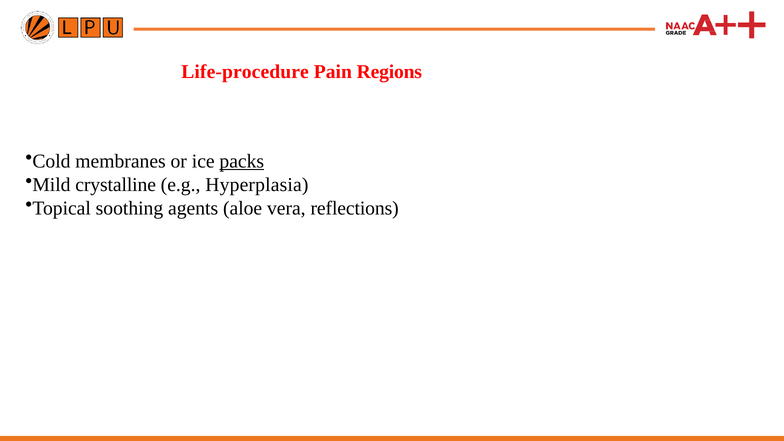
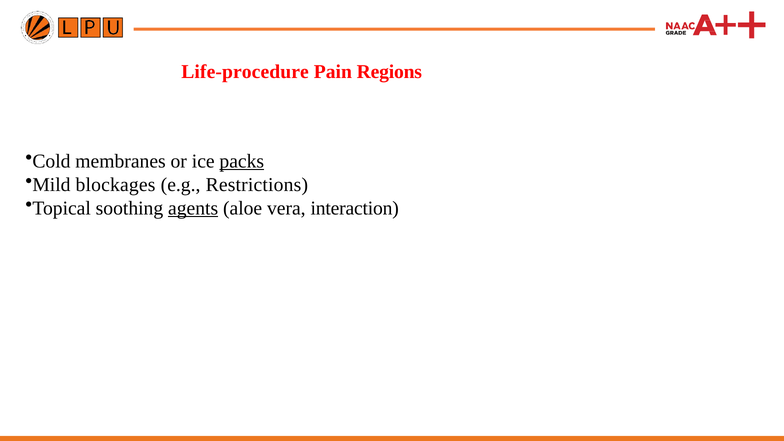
crystalline: crystalline -> blockages
Hyperplasia: Hyperplasia -> Restrictions
agents underline: none -> present
reflections: reflections -> interaction
